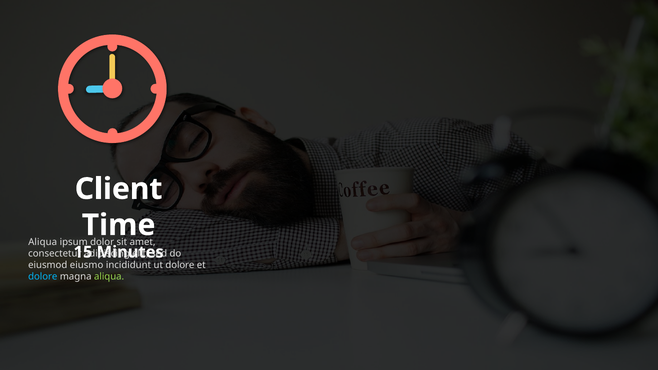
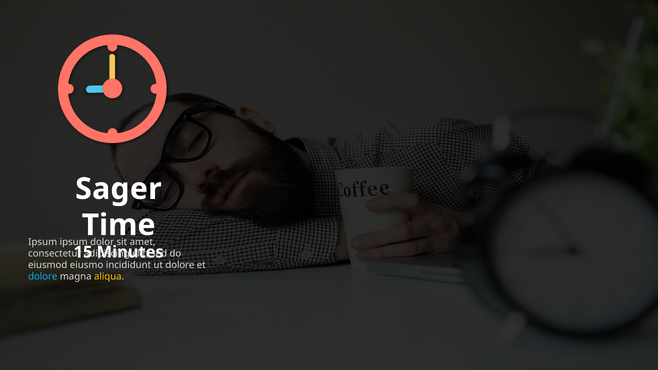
Client: Client -> Sager
Aliqua at (43, 242): Aliqua -> Ipsum
aliqua at (109, 277) colour: light green -> yellow
